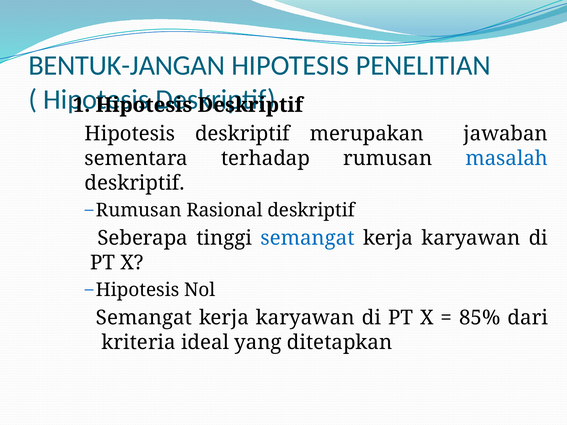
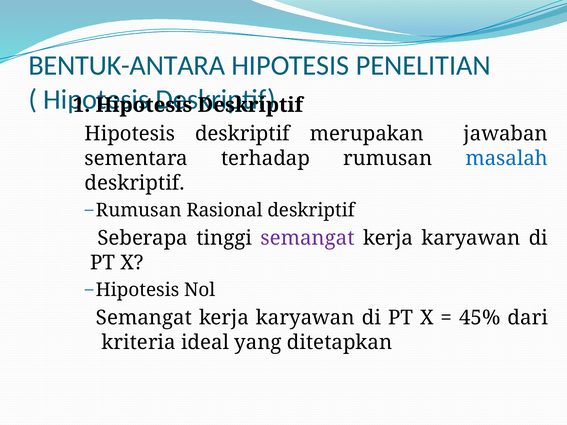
BENTUK-JANGAN: BENTUK-JANGAN -> BENTUK-ANTARA
semangat at (308, 238) colour: blue -> purple
85%: 85% -> 45%
